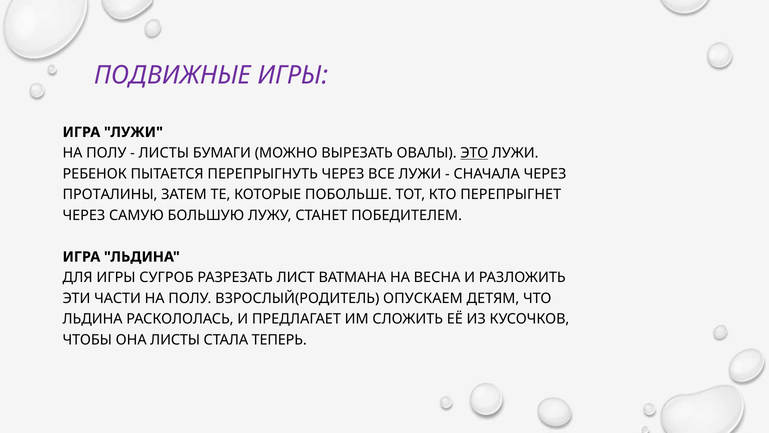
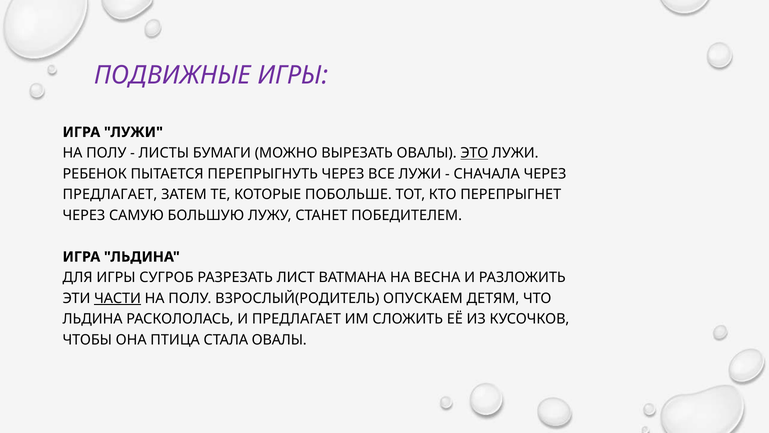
ПРОТАЛИНЫ at (110, 194): ПРОТАЛИНЫ -> ПРЕДЛАГАЕТ
ЧАСТИ underline: none -> present
ОНА ЛИСТЫ: ЛИСТЫ -> ПТИЦА
СТАЛА ТЕПЕРЬ: ТЕПЕРЬ -> ОВАЛЫ
